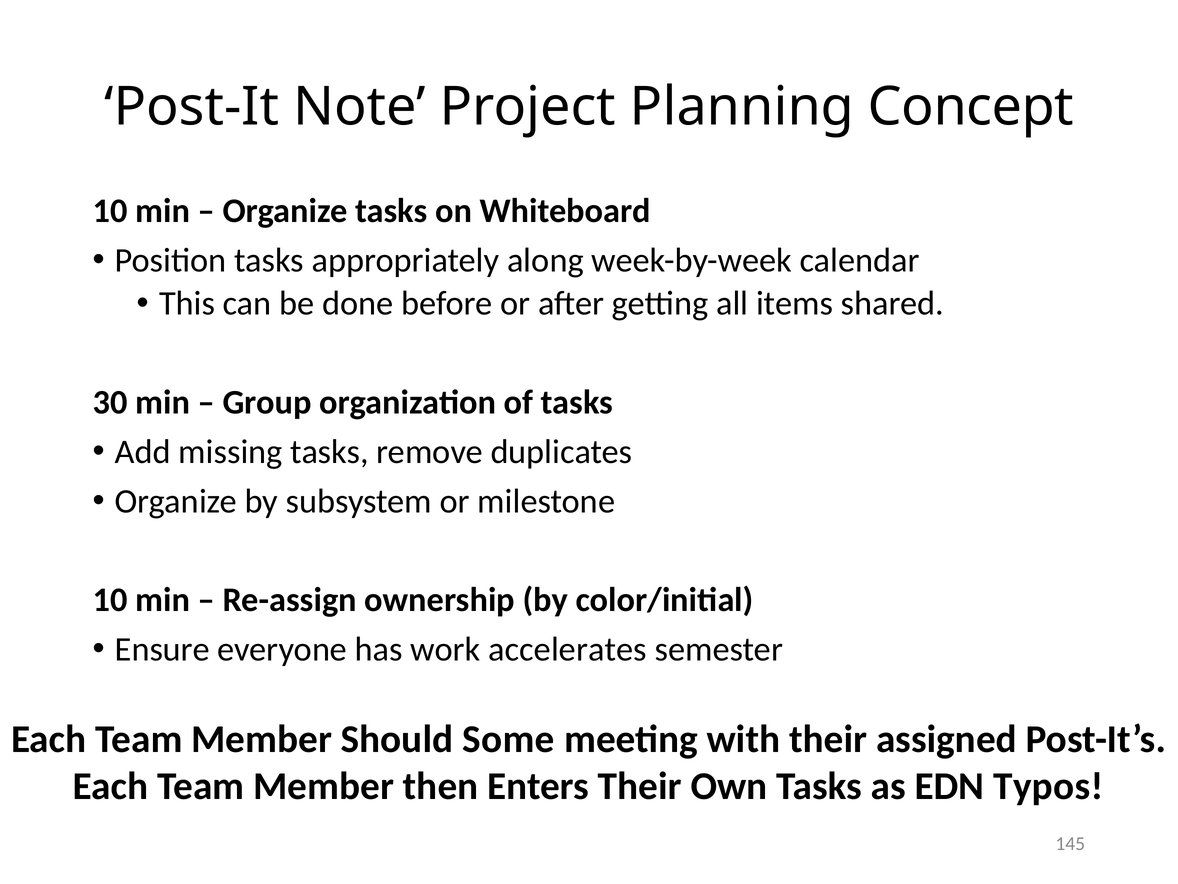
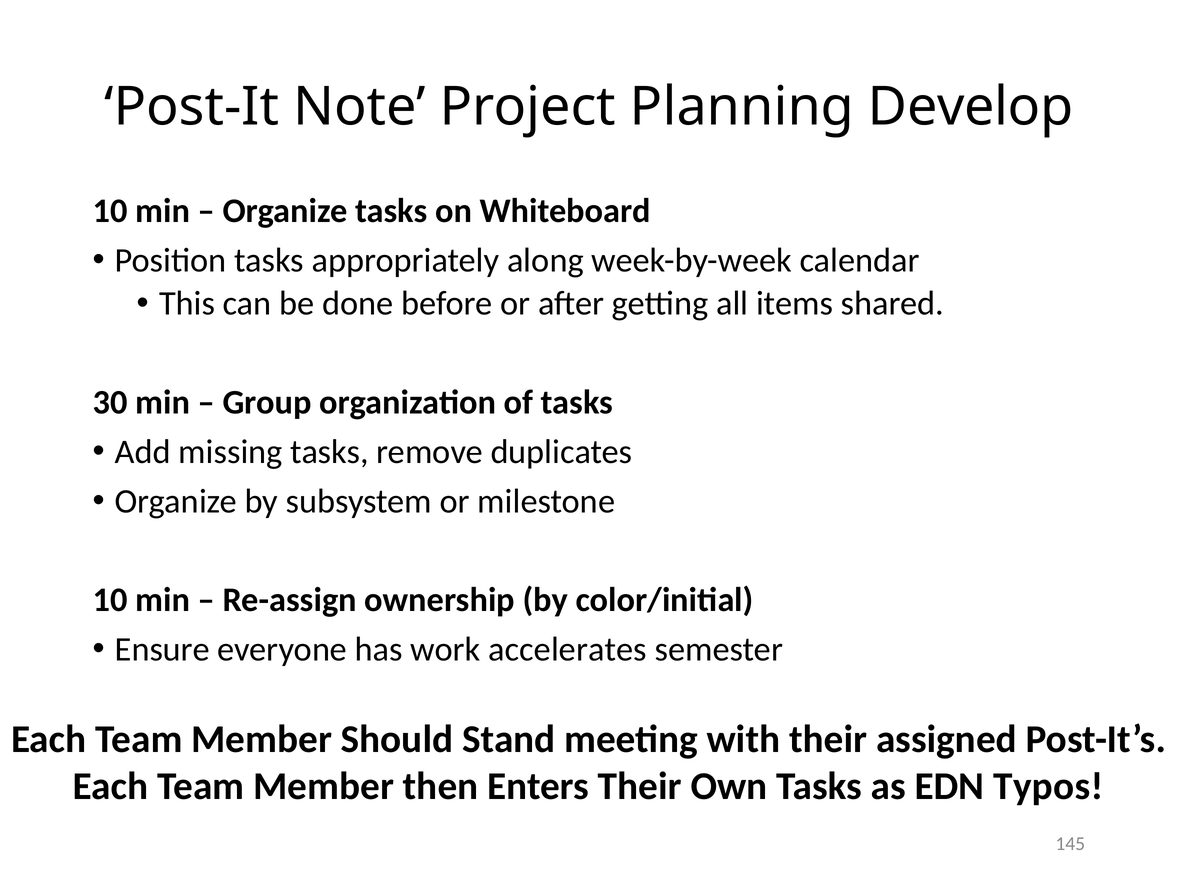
Concept: Concept -> Develop
Some: Some -> Stand
